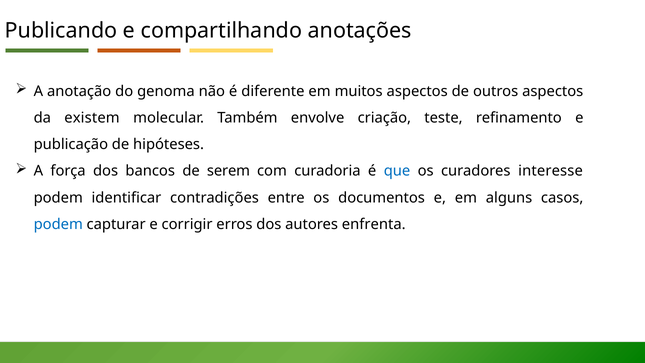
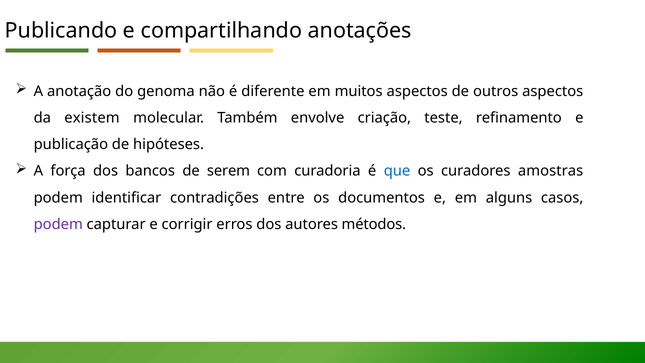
interesse: interesse -> amostras
podem at (58, 224) colour: blue -> purple
enfrenta: enfrenta -> métodos
